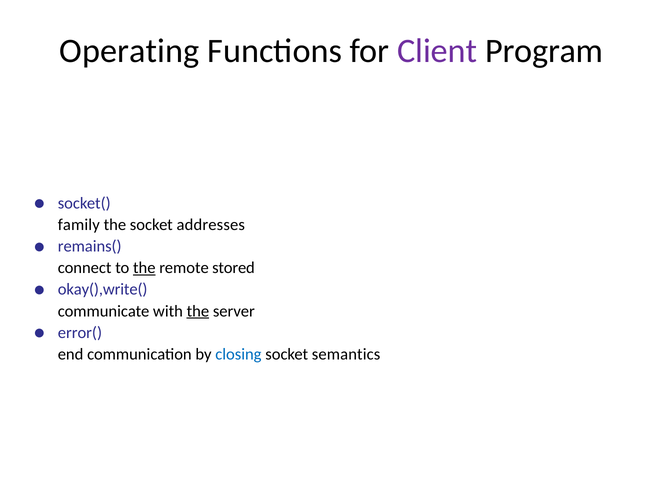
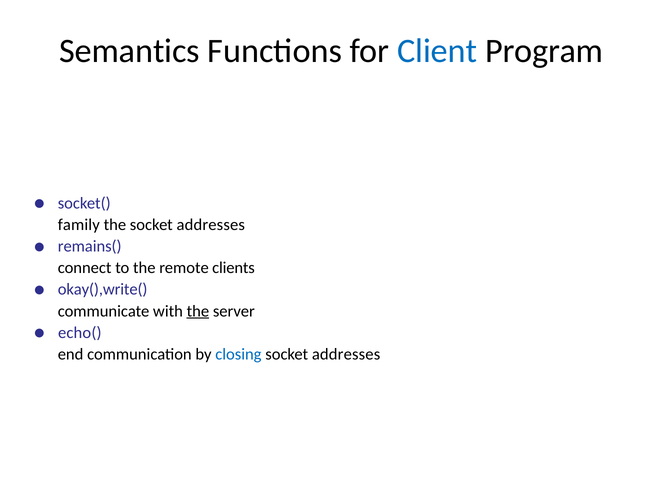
Operating: Operating -> Semantics
Client colour: purple -> blue
the at (144, 268) underline: present -> none
stored: stored -> clients
error(: error( -> echo(
semantics at (346, 354): semantics -> addresses
